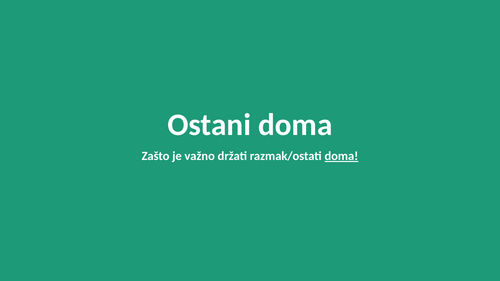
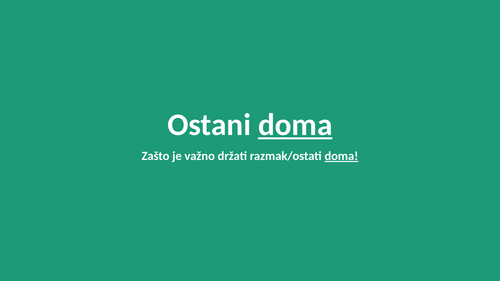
doma at (295, 125) underline: none -> present
